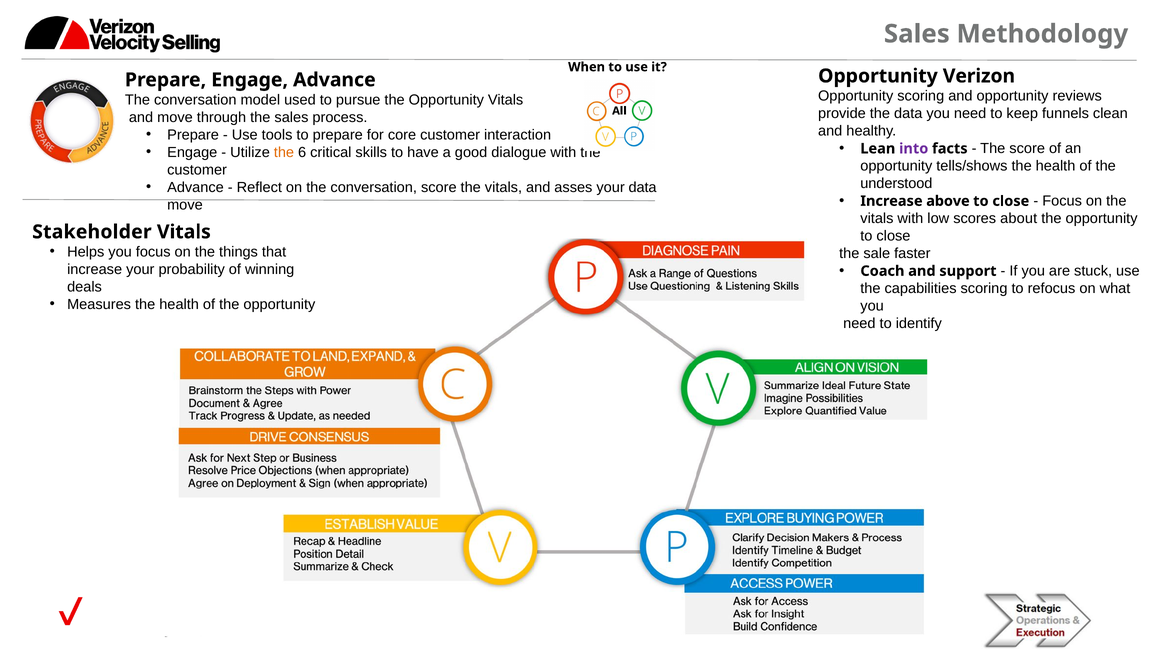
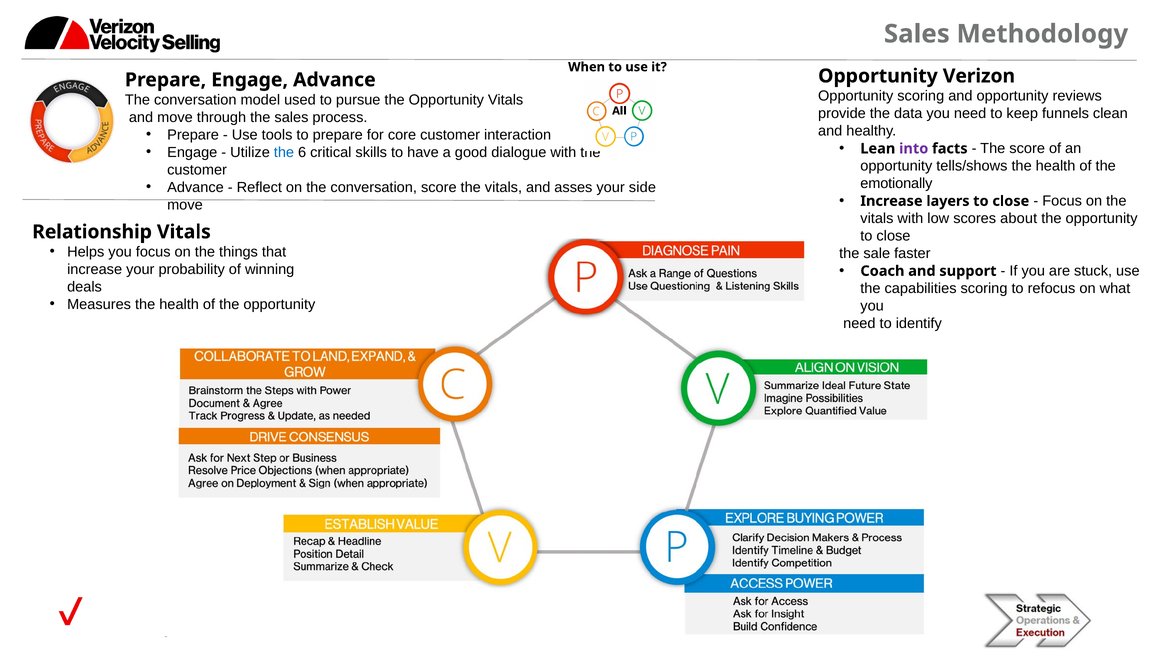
the at (284, 152) colour: orange -> blue
understood: understood -> emotionally
your data: data -> side
above: above -> layers
Stakeholder: Stakeholder -> Relationship
